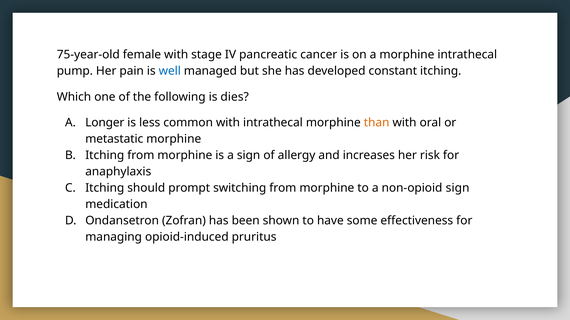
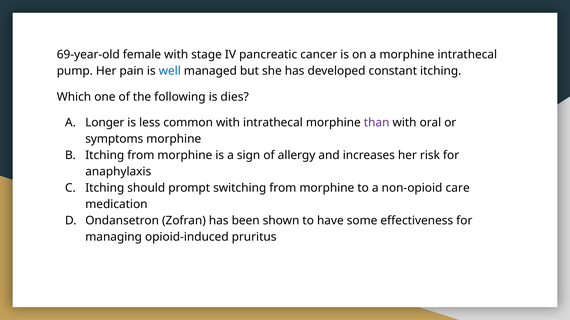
75-year-old: 75-year-old -> 69-year-old
than colour: orange -> purple
metastatic: metastatic -> symptoms
non-opioid sign: sign -> care
